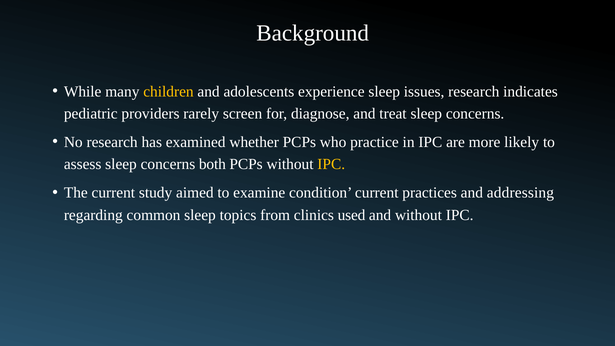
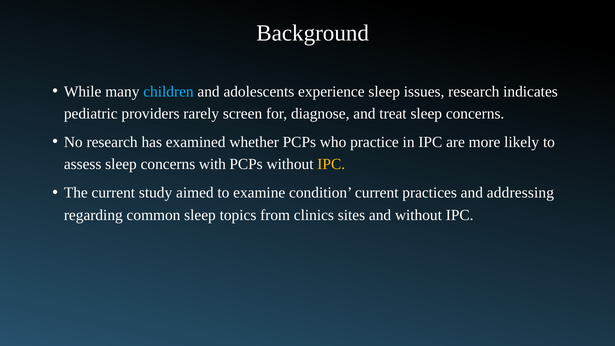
children colour: yellow -> light blue
both: both -> with
used: used -> sites
